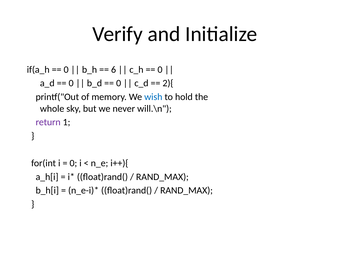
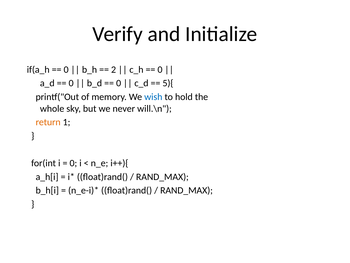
6: 6 -> 2
2){: 2){ -> 5){
return colour: purple -> orange
